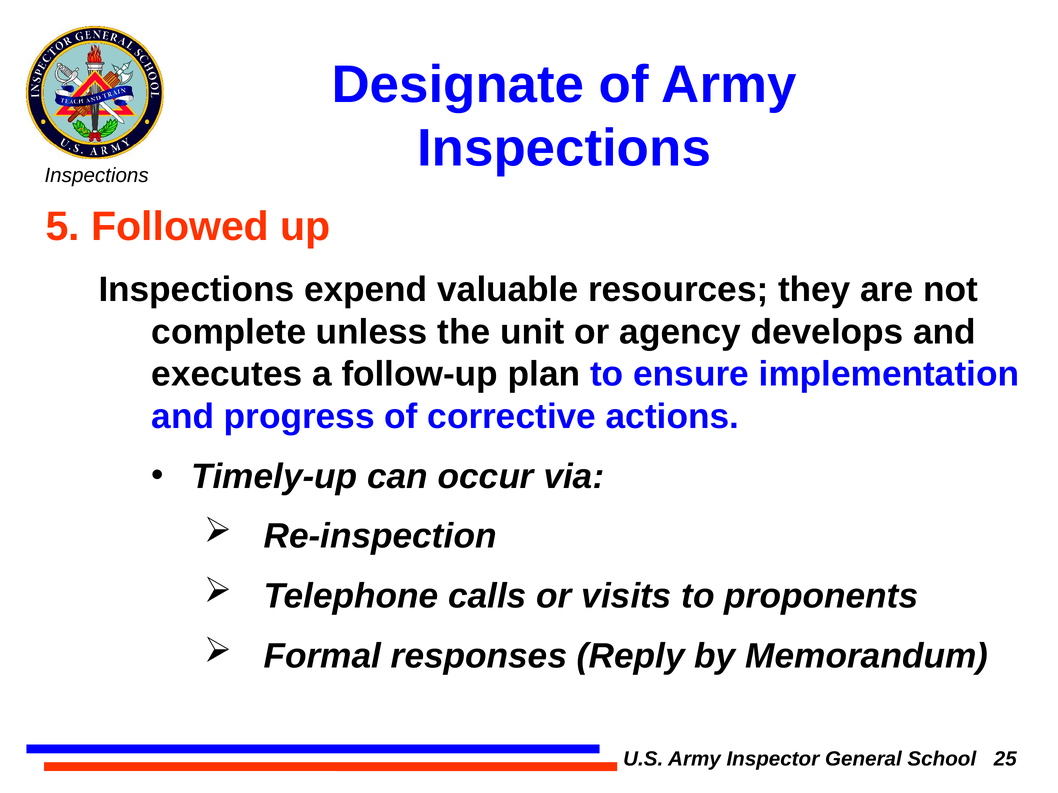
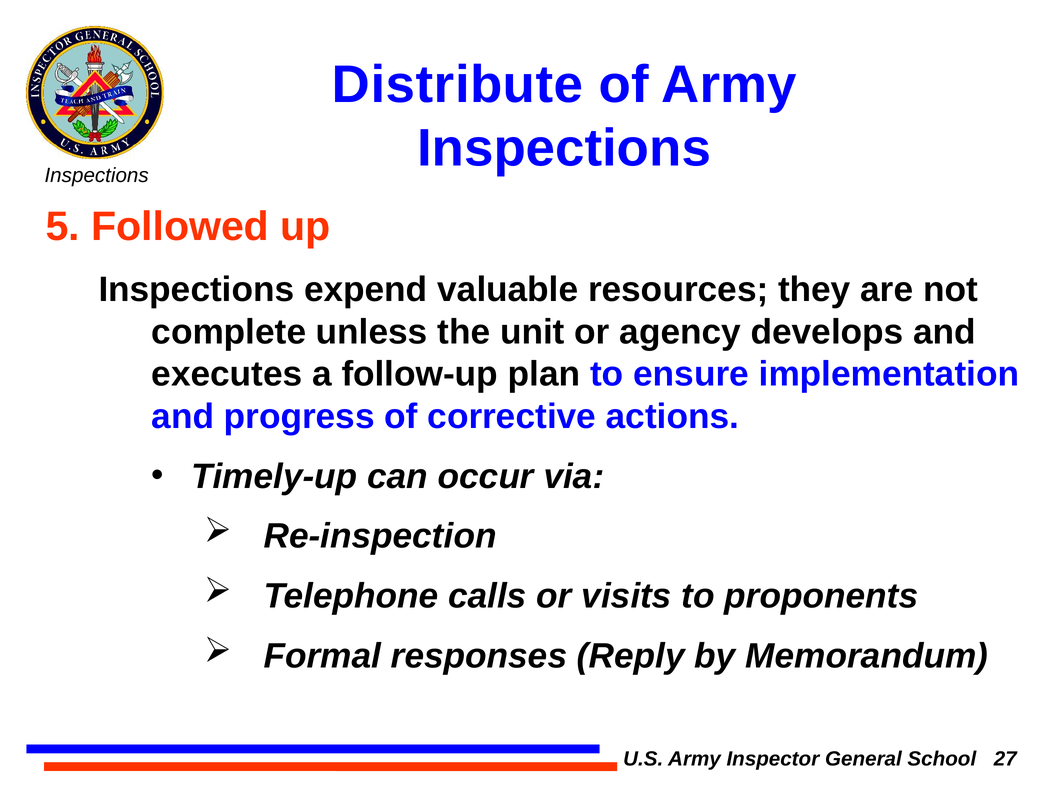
Designate: Designate -> Distribute
25: 25 -> 27
